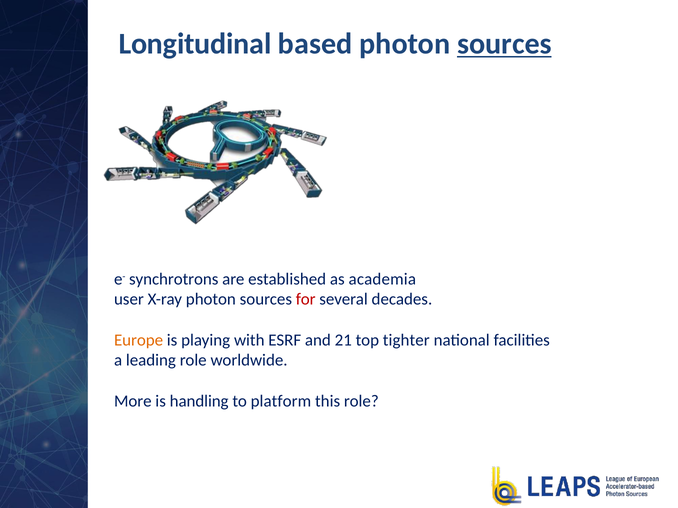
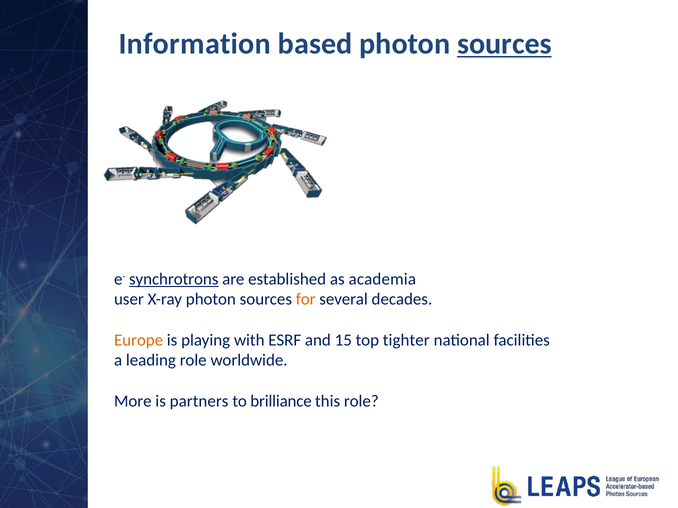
Longitudinal: Longitudinal -> Information
synchrotrons underline: none -> present
for colour: red -> orange
21: 21 -> 15
handling: handling -> partners
platform: platform -> brilliance
